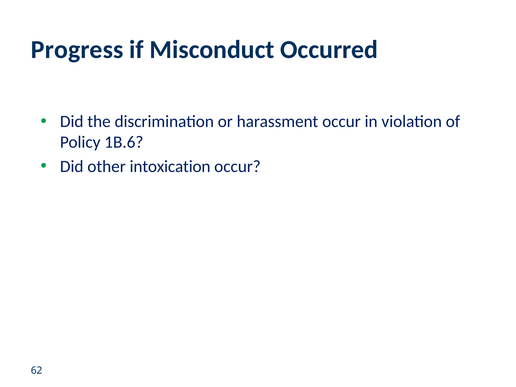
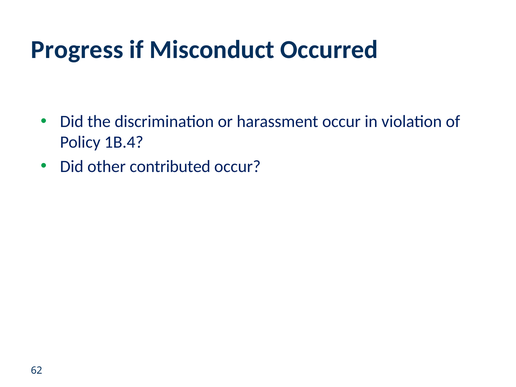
1B.6: 1B.6 -> 1B.4
intoxication: intoxication -> contributed
